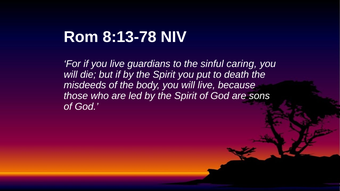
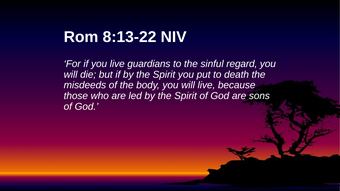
8:13-78: 8:13-78 -> 8:13-22
caring: caring -> regard
